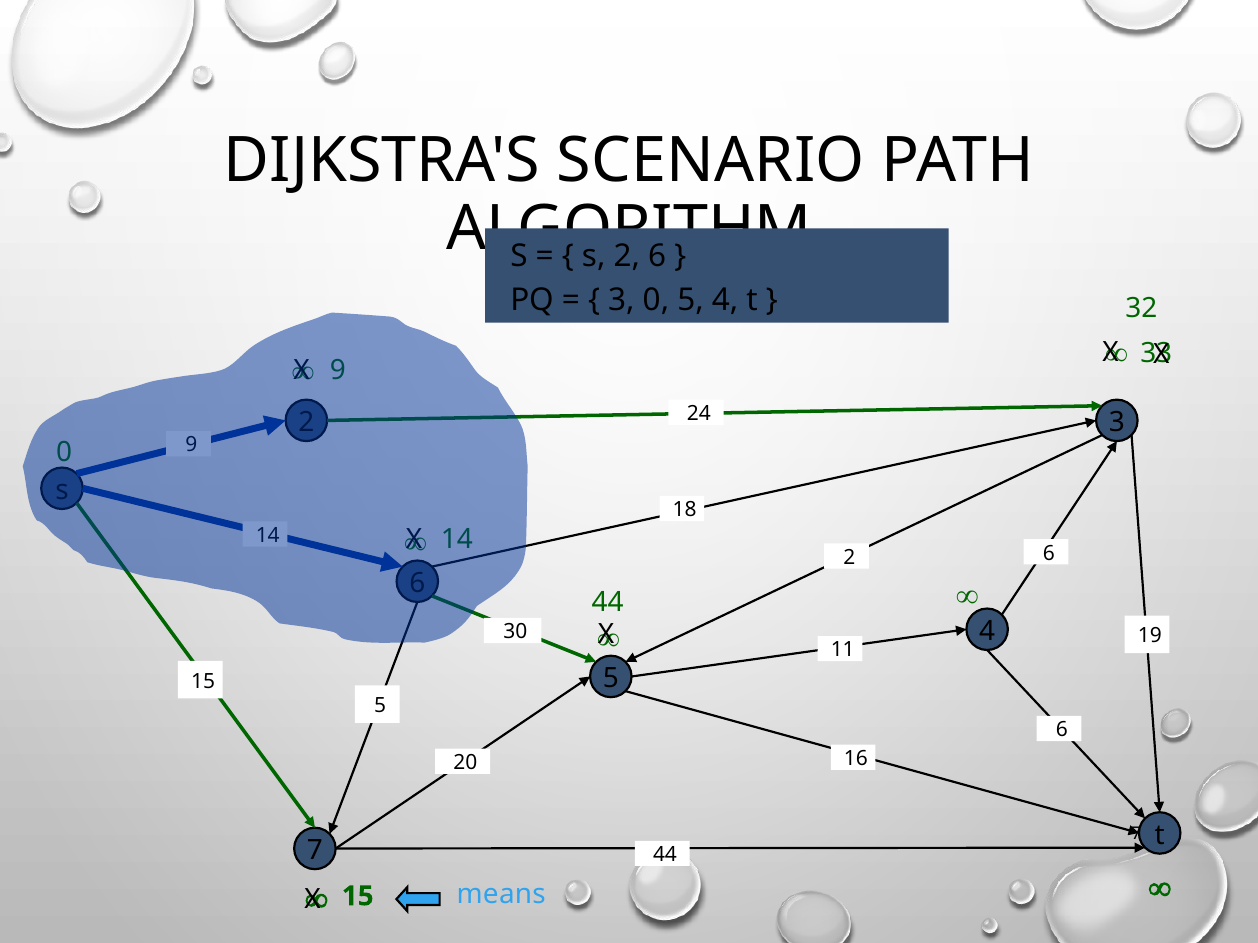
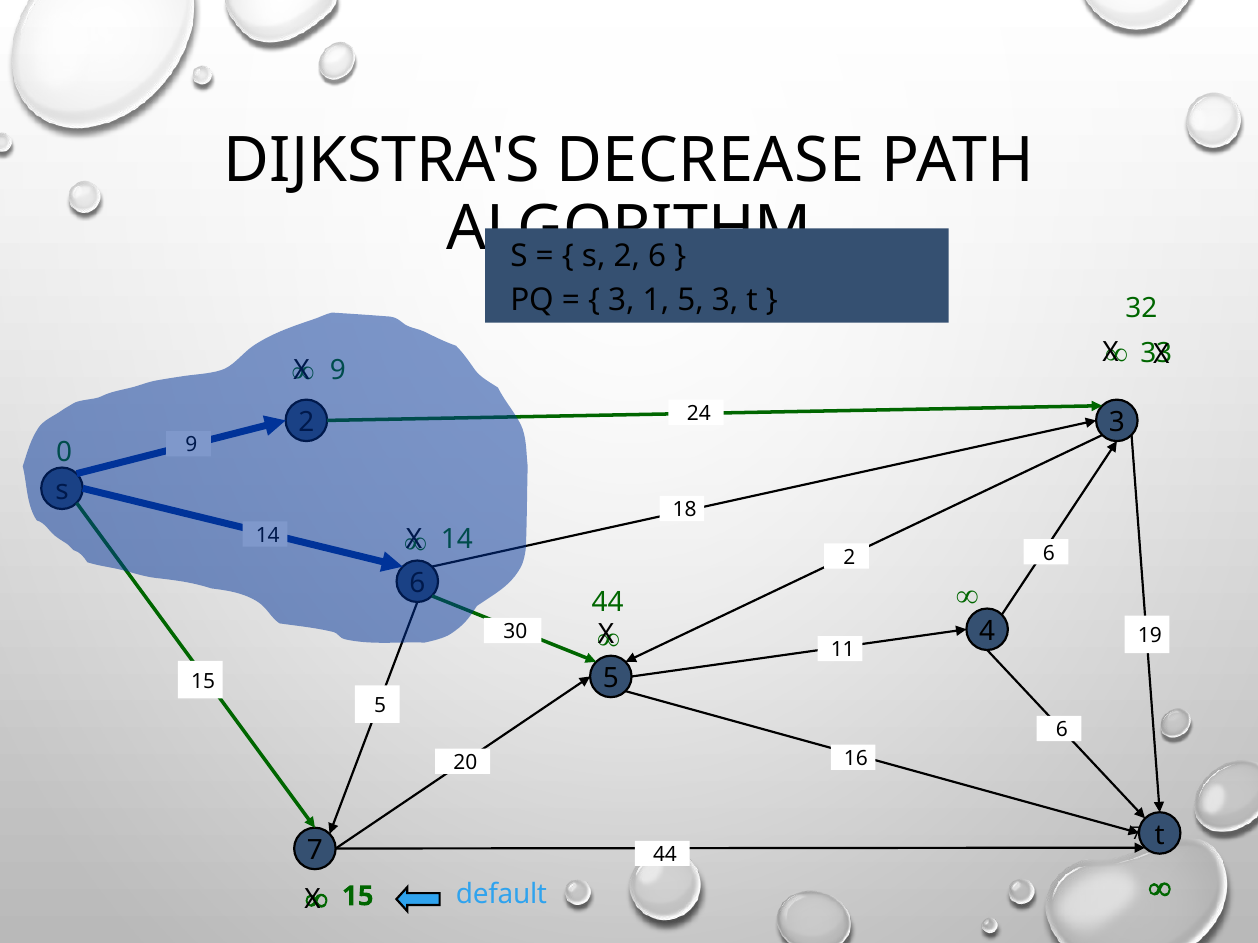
SCENARIO: SCENARIO -> DECREASE
3 0: 0 -> 1
5 4: 4 -> 3
means: means -> default
